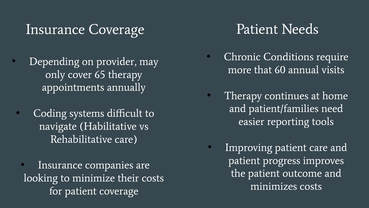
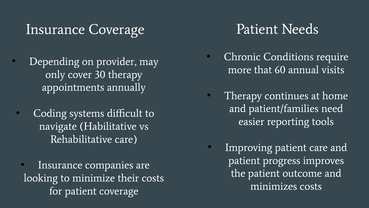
65: 65 -> 30
